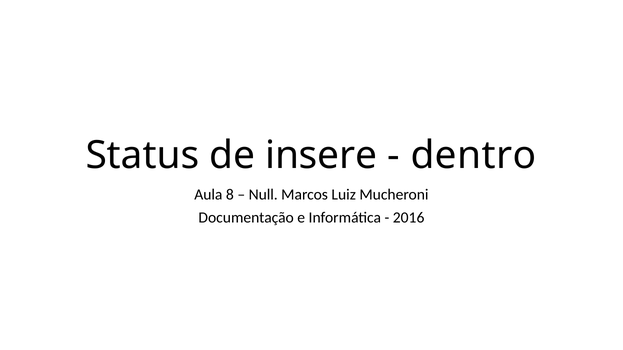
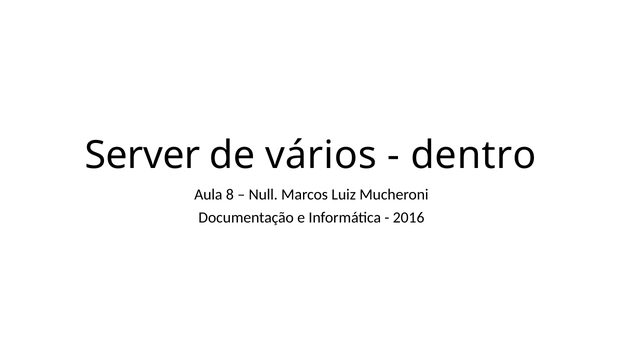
Status: Status -> Server
insere: insere -> vários
